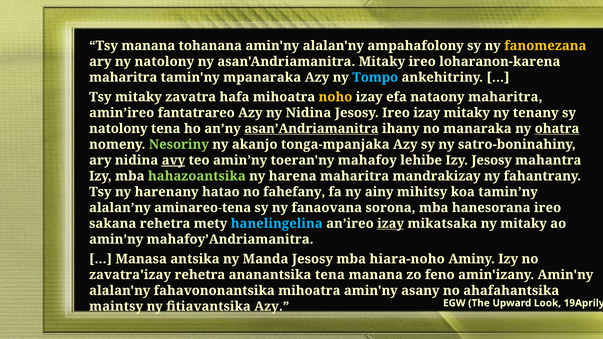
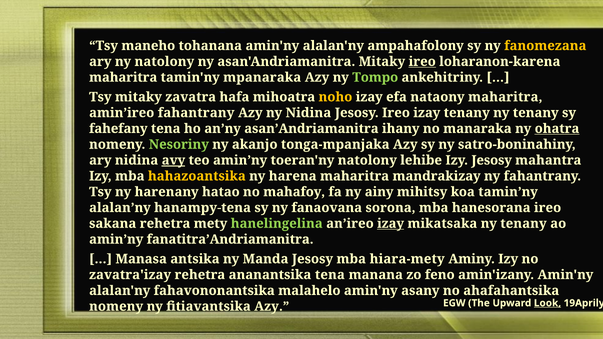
Tsy manana: manana -> maneho
ireo at (422, 62) underline: none -> present
Tompo colour: light blue -> light green
amin’ireo fantatrareo: fantatrareo -> fahantrany
izay mitaky: mitaky -> tenany
natolony at (118, 129): natolony -> fahefany
asan’Andriamanitra underline: present -> none
toeran'ny mahafoy: mahafoy -> natolony
hahazoantsika colour: light green -> yellow
fahefany: fahefany -> mahafoy
aminareo-tena: aminareo-tena -> hanampy-tena
hanelingelina colour: light blue -> light green
mikatsaka ny mitaky: mitaky -> tenany
mahafoy’Andriamanitra: mahafoy’Andriamanitra -> fanatitra’Andriamanitra
hiara-noho: hiara-noho -> hiara-mety
fahavononantsika mihoatra: mihoatra -> malahelo
maintsy at (116, 307): maintsy -> nomeny
Look underline: none -> present
